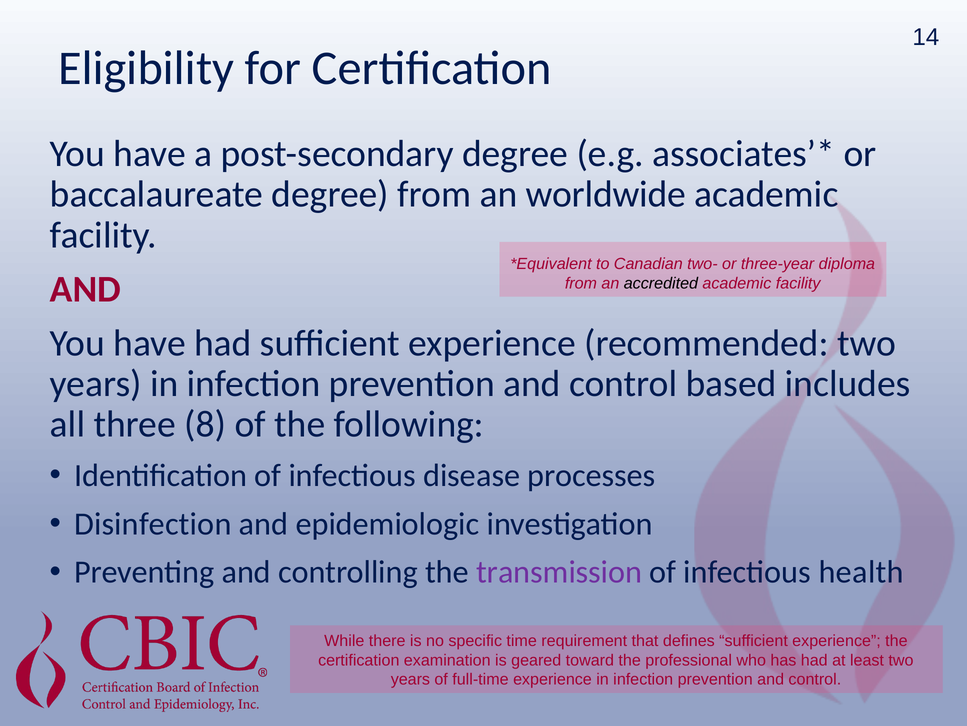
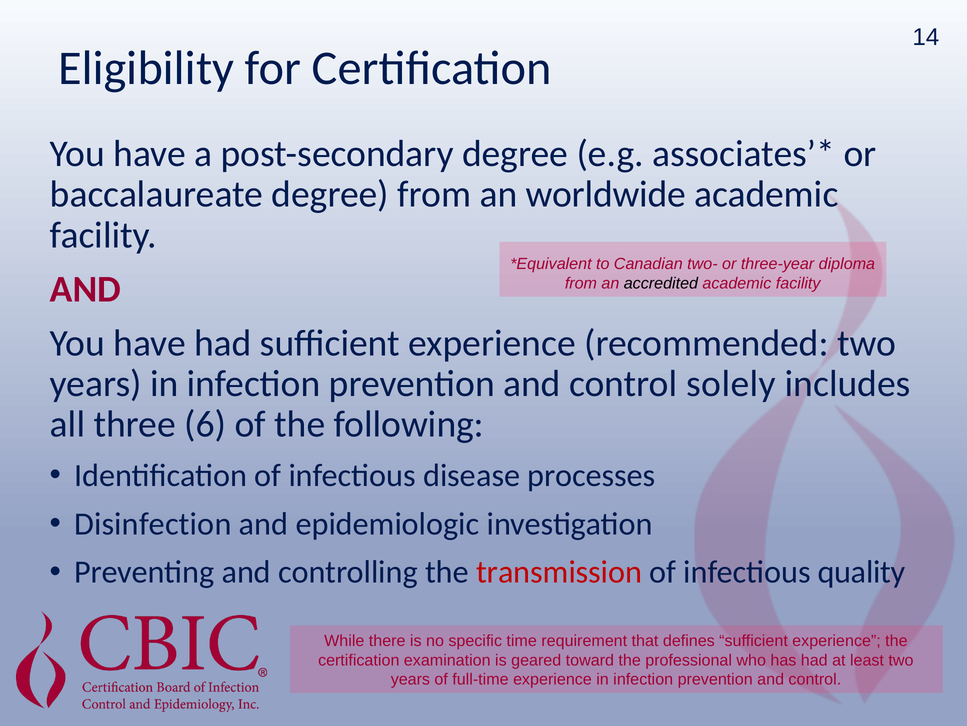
based: based -> solely
8: 8 -> 6
transmission colour: purple -> red
health: health -> quality
